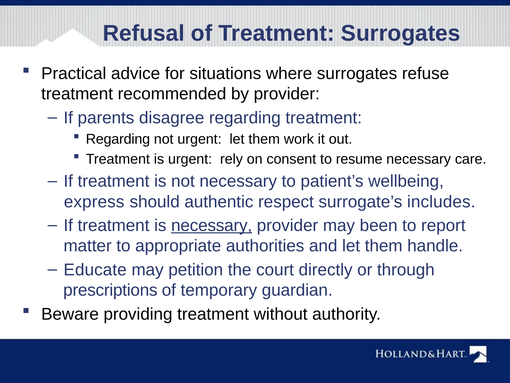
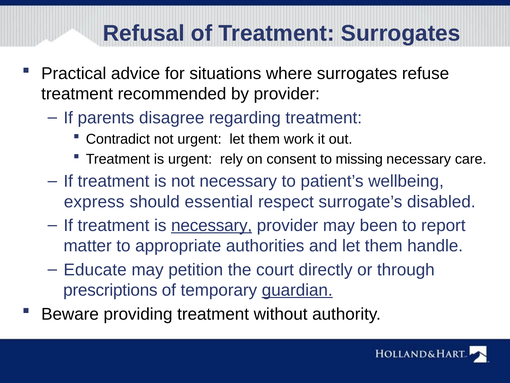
Regarding at (118, 139): Regarding -> Contradict
resume: resume -> missing
authentic: authentic -> essential
includes: includes -> disabled
guardian underline: none -> present
